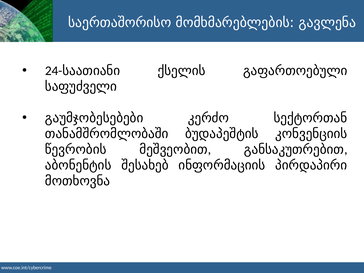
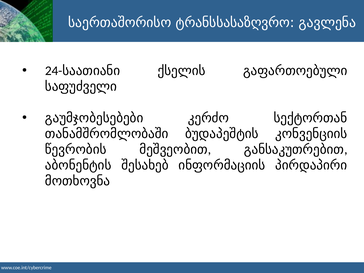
მომხმარებლების: მომხმარებლების -> ტრანსსასაზღვრო
